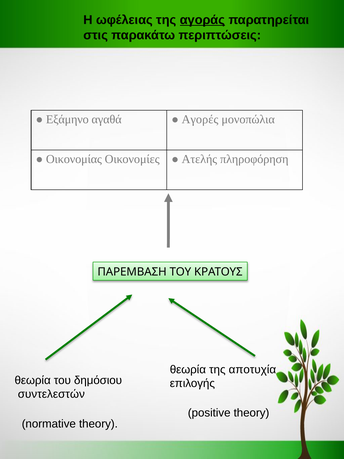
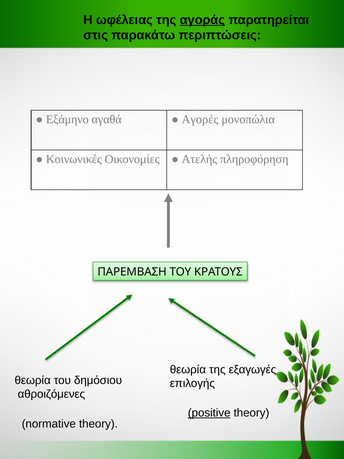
Οικονομίας: Οικονομίας -> Κοινωνικές
αποτυχία: αποτυχία -> εξαγωγές
συντελεστών: συντελεστών -> αθροιζόμενες
positive underline: none -> present
